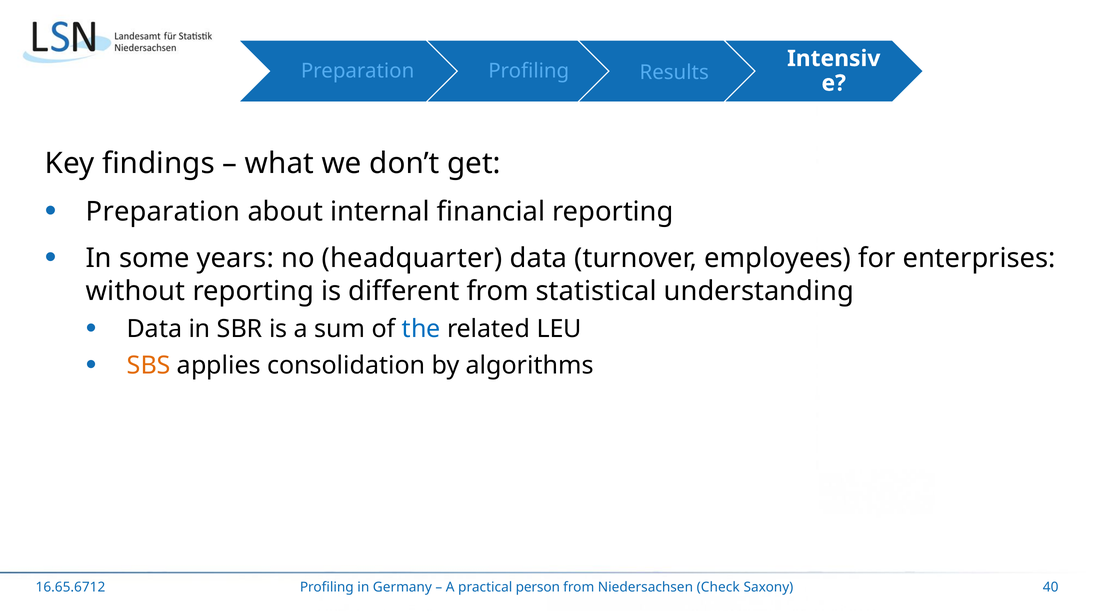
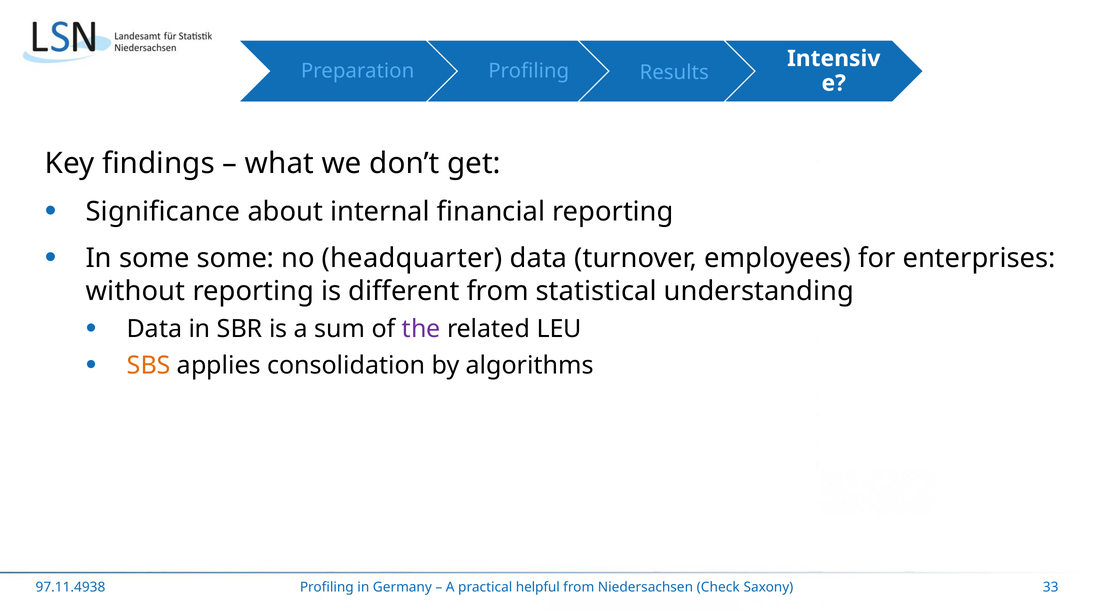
Preparation at (163, 212): Preparation -> Significance
some years: years -> some
the colour: blue -> purple
16.65.6712: 16.65.6712 -> 97.11.4938
person: person -> helpful
40: 40 -> 33
